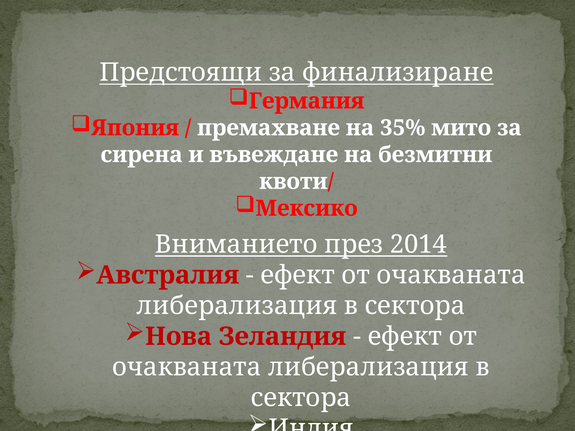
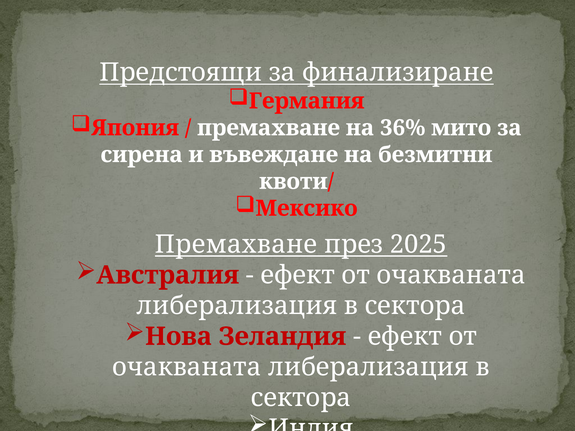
35%: 35% -> 36%
Вниманието at (236, 245): Вниманието -> Премахване
2014: 2014 -> 2025
